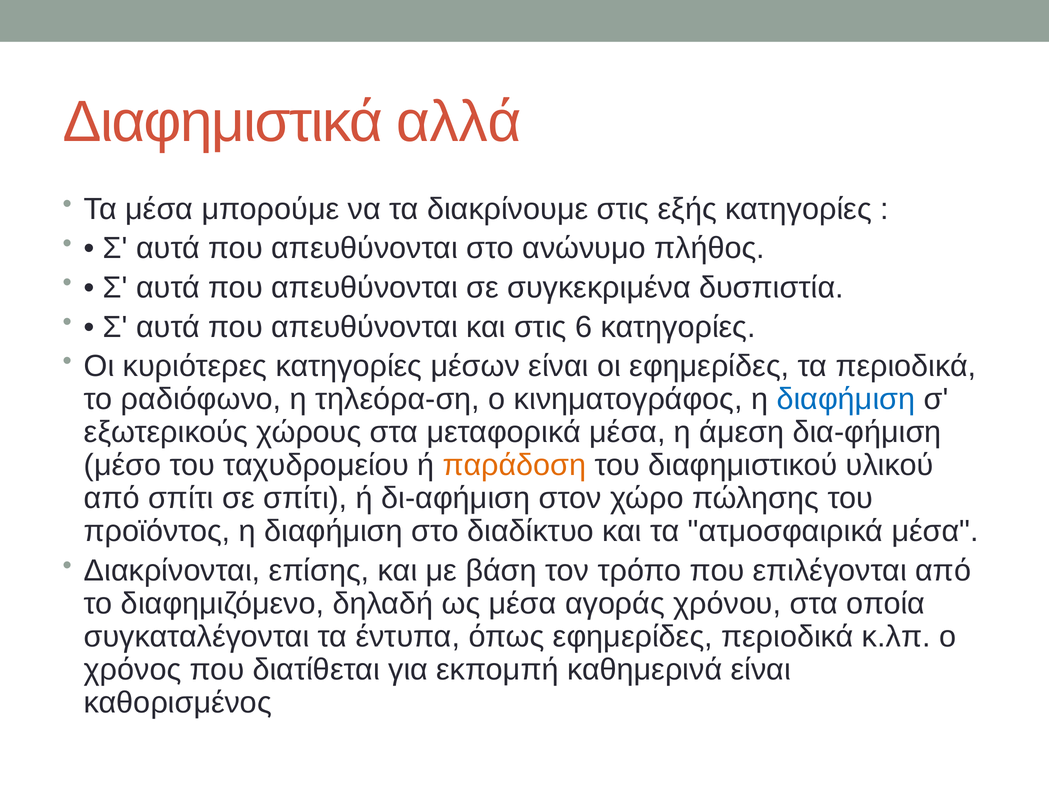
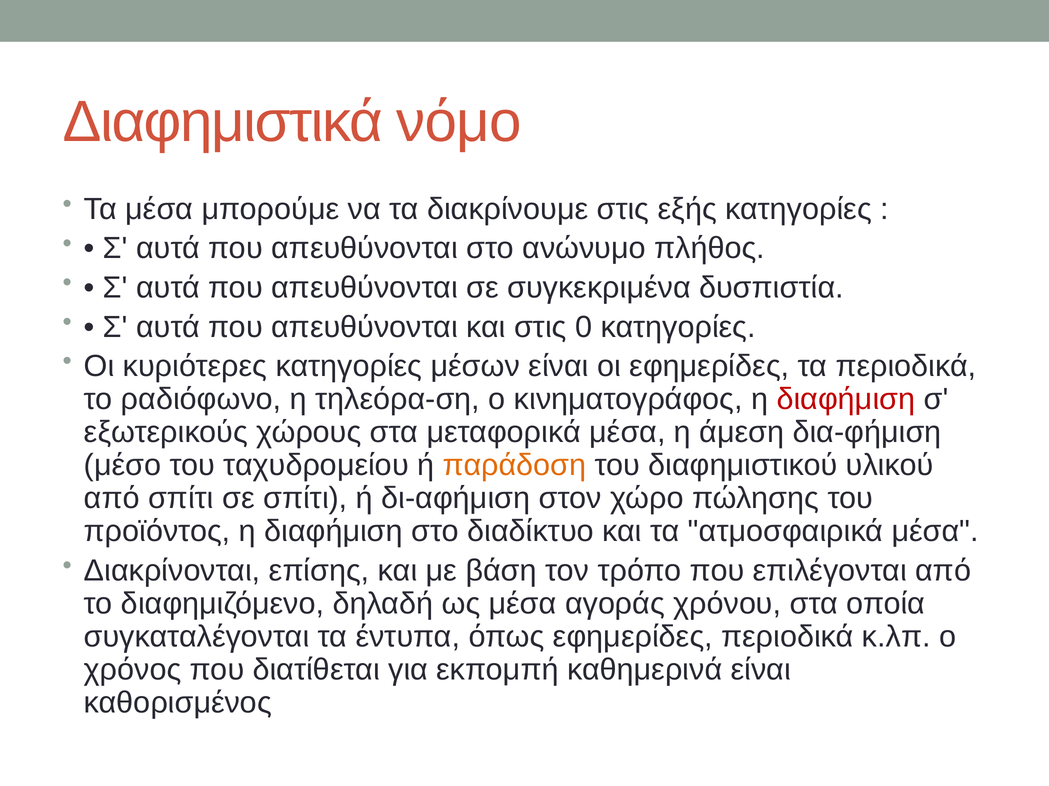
αλλά: αλλά -> νόμο
6: 6 -> 0
διαφήμιση at (846, 400) colour: blue -> red
